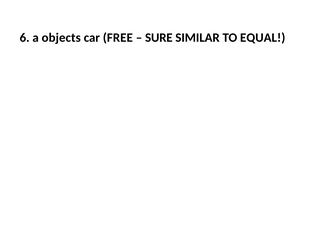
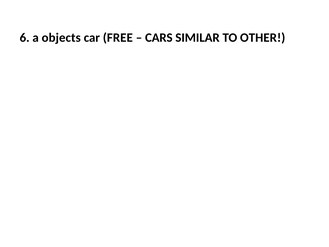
SURE: SURE -> CARS
EQUAL: EQUAL -> OTHER
